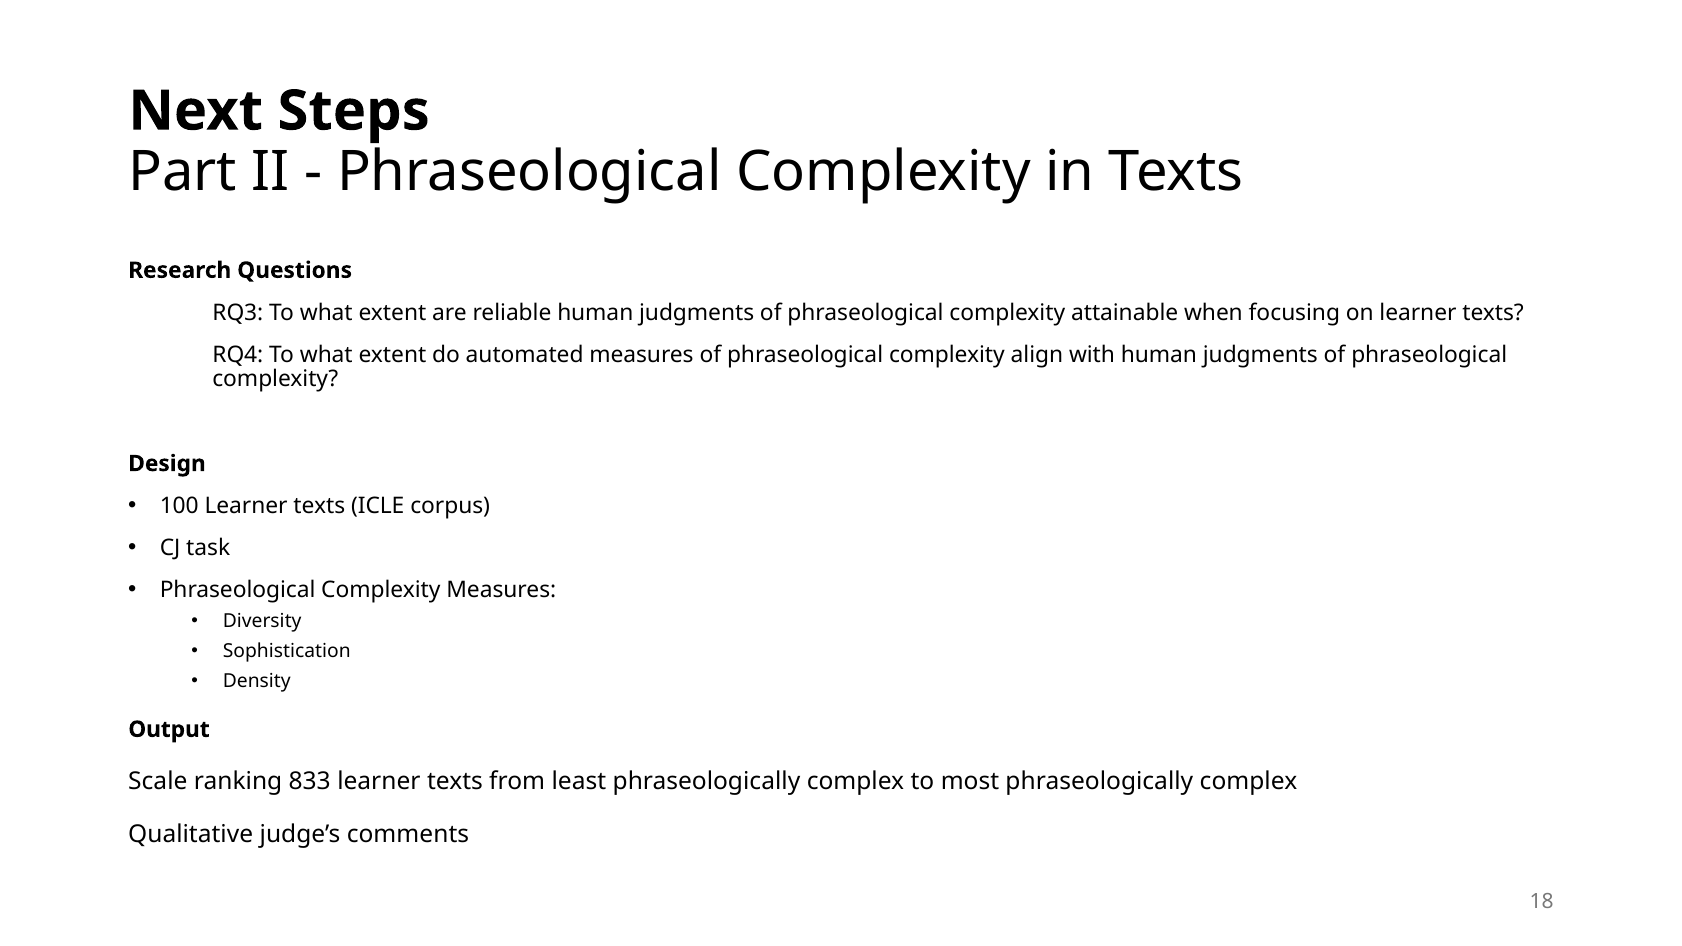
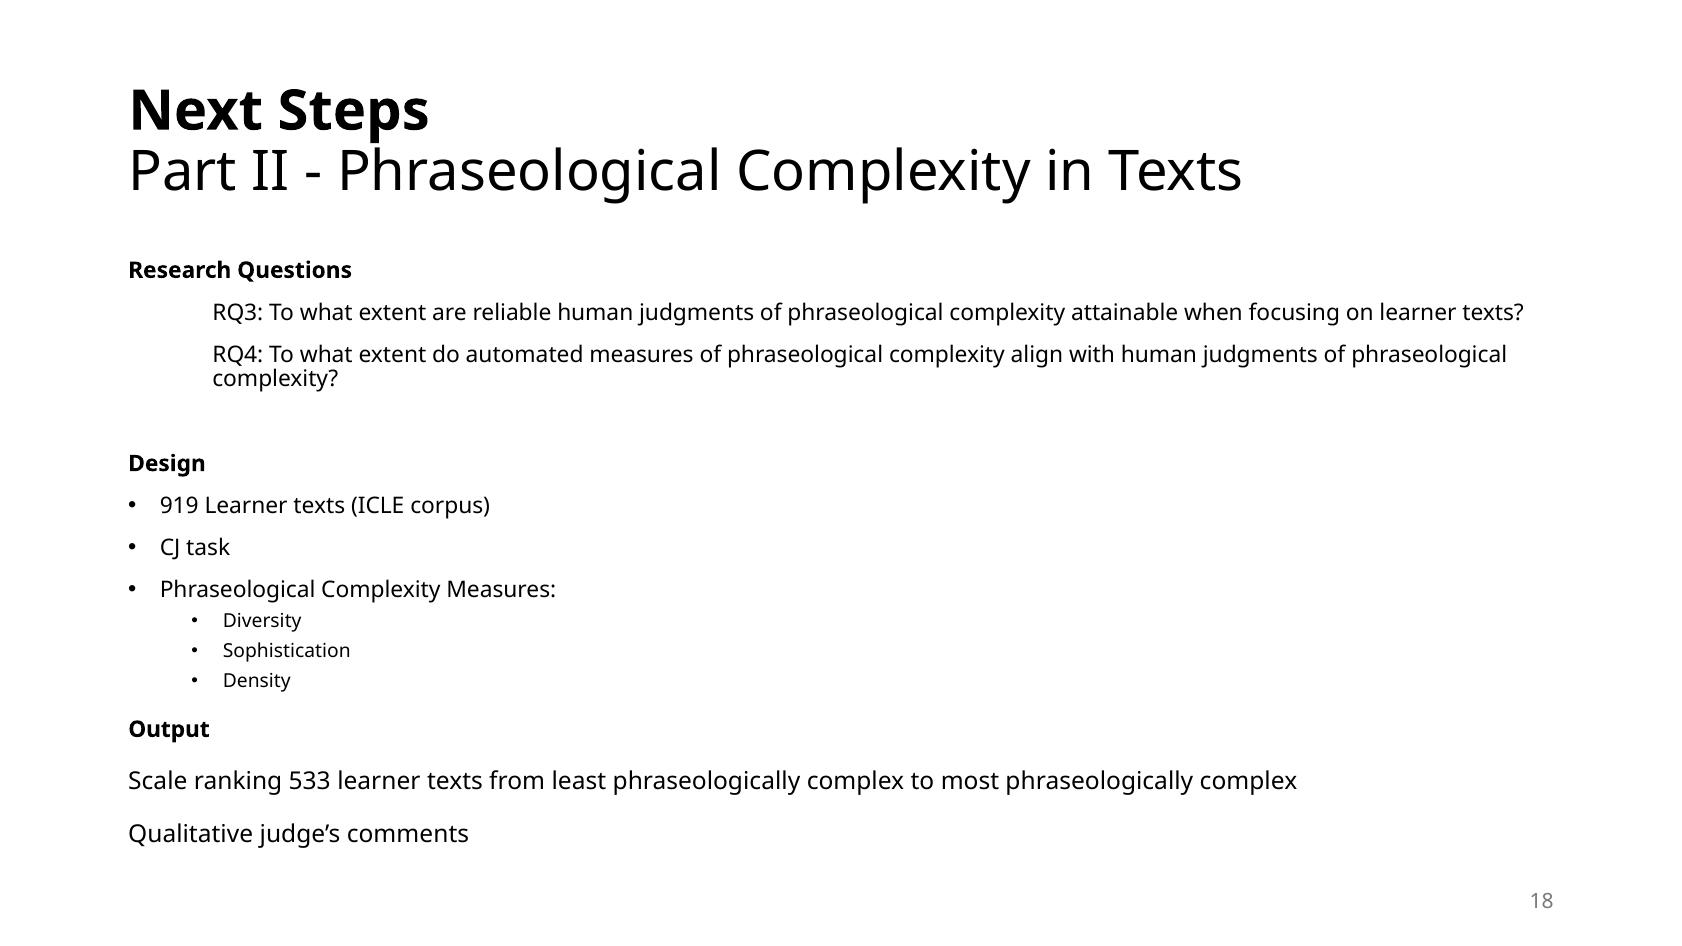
100: 100 -> 919
833: 833 -> 533
